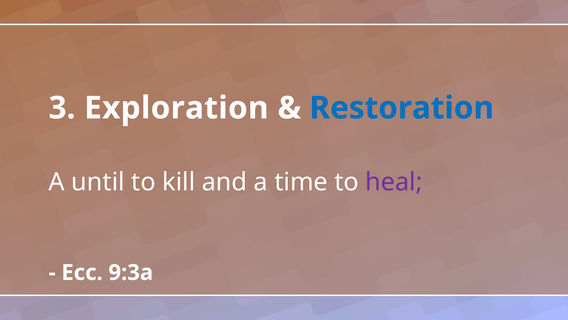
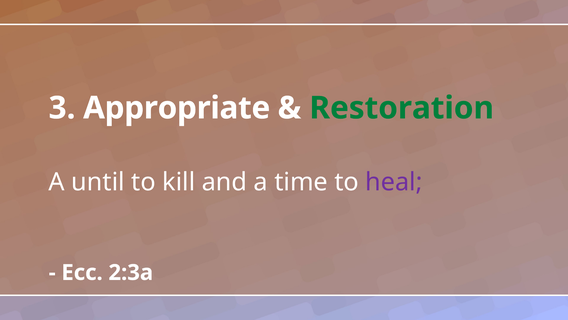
Exploration: Exploration -> Appropriate
Restoration colour: blue -> green
9:3a: 9:3a -> 2:3a
